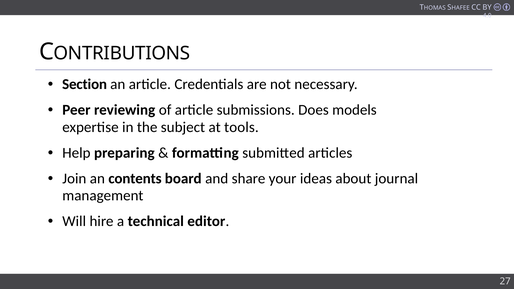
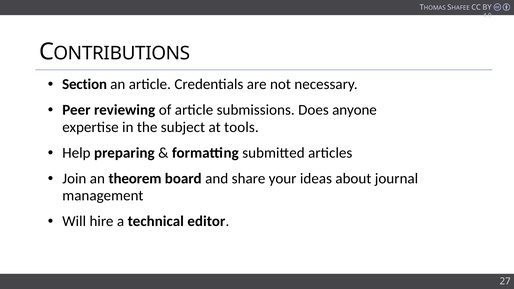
models: models -> anyone
contents: contents -> theorem
